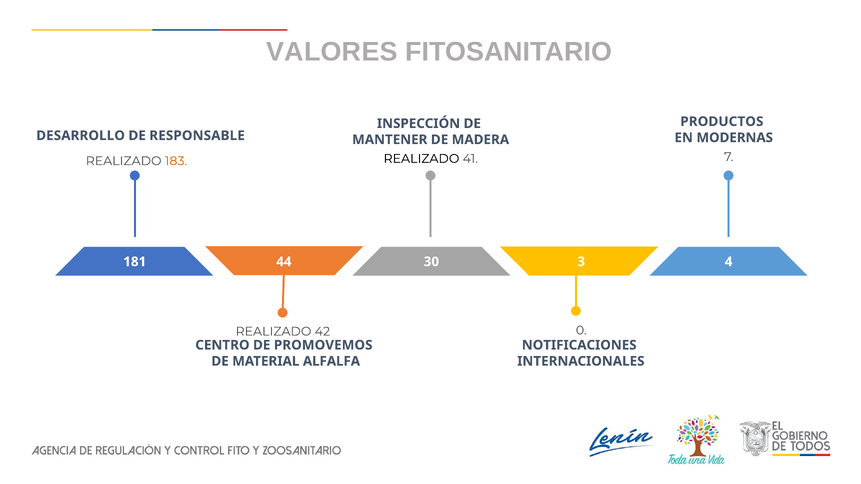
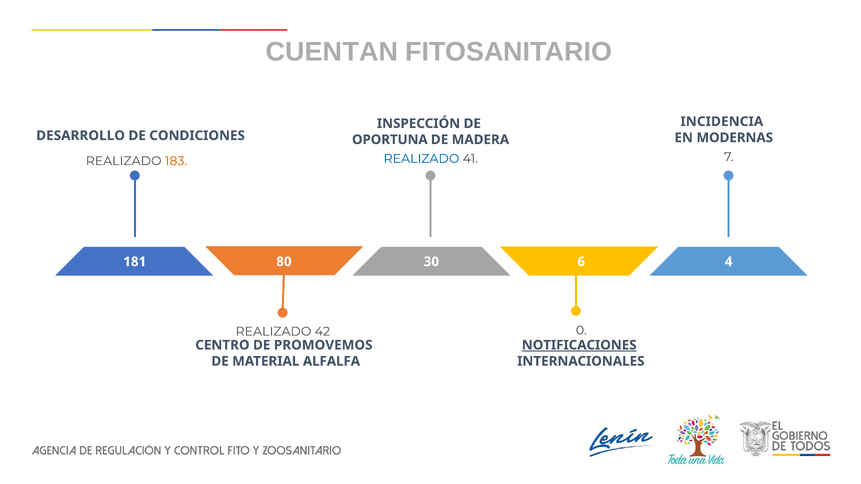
VALORES: VALORES -> CUENTAN
PRODUCTOS: PRODUCTOS -> INCIDENCIA
RESPONSABLE: RESPONSABLE -> CONDICIONES
MANTENER: MANTENER -> OPORTUNA
REALIZADO at (421, 159) colour: black -> blue
44: 44 -> 80
3: 3 -> 6
NOTIFICACIONES underline: none -> present
